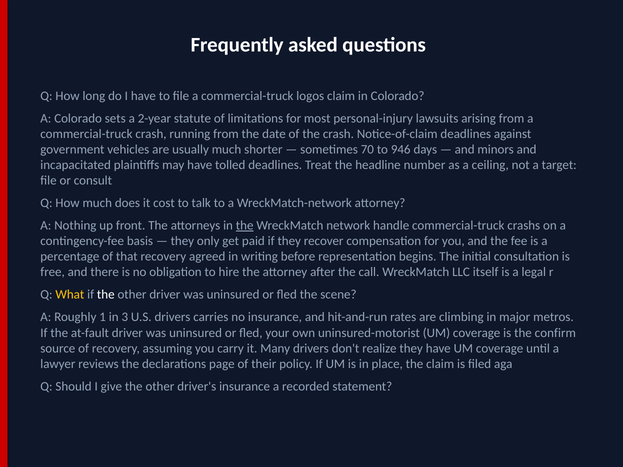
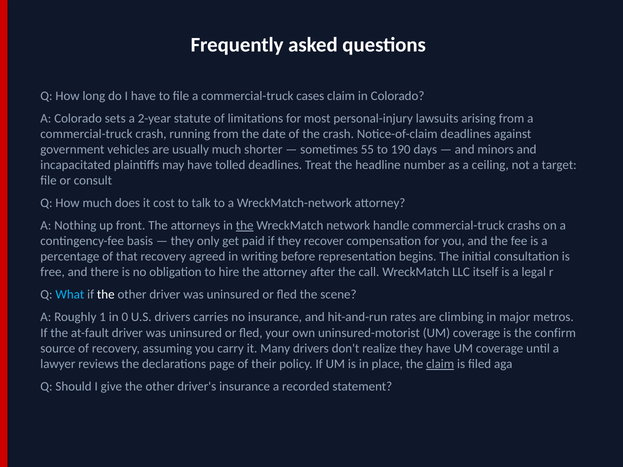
logos: logos -> cases
70: 70 -> 55
946: 946 -> 190
What colour: yellow -> light blue
3: 3 -> 0
claim at (440, 364) underline: none -> present
